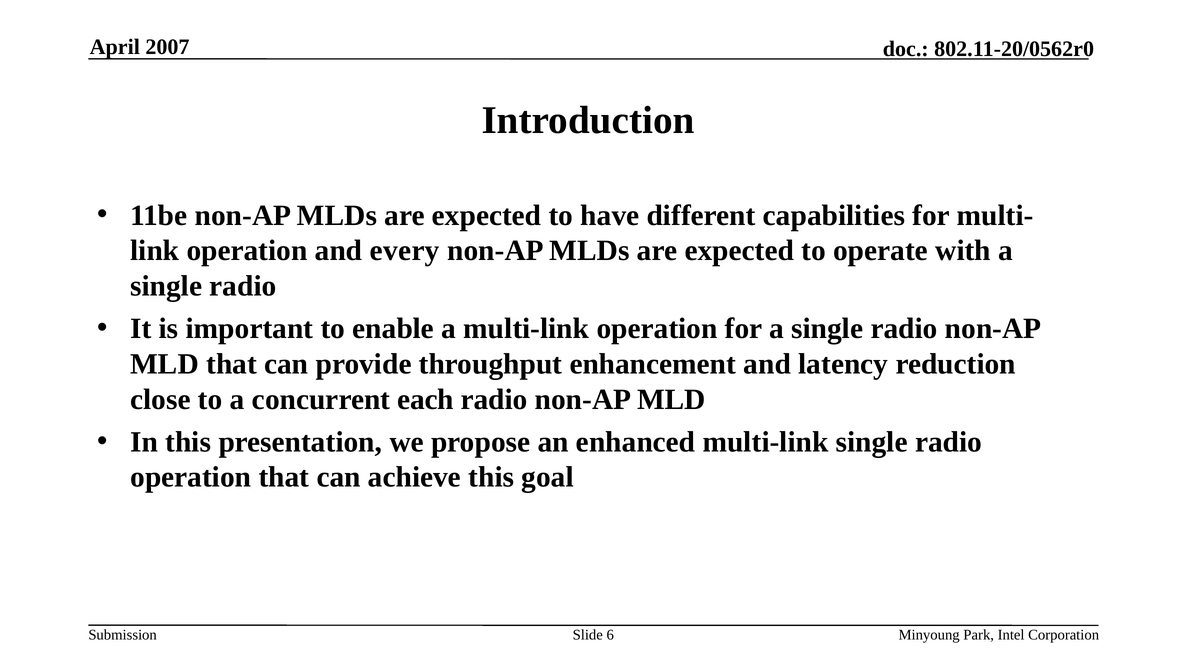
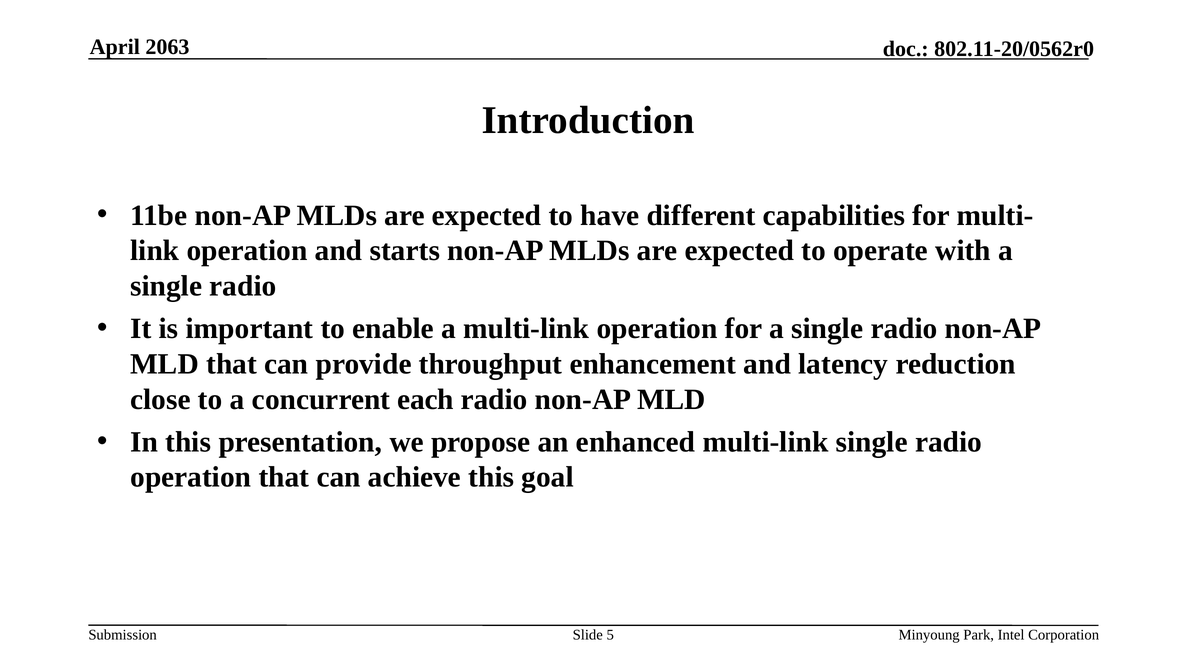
2007: 2007 -> 2063
every: every -> starts
6: 6 -> 5
